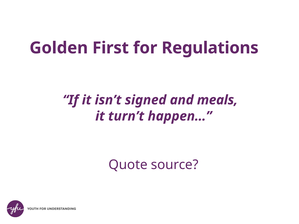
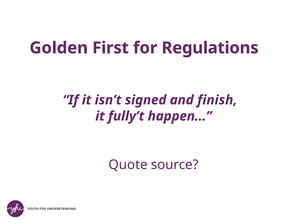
meals: meals -> finish
turn’t: turn’t -> fully’t
